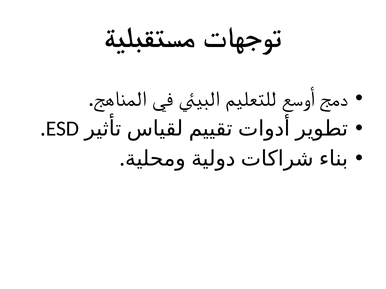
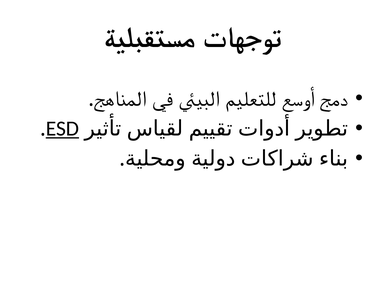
ESD underline: none -> present
